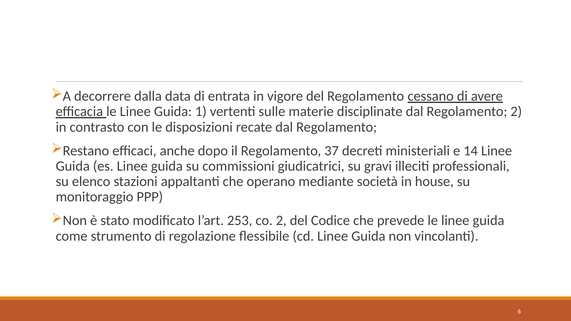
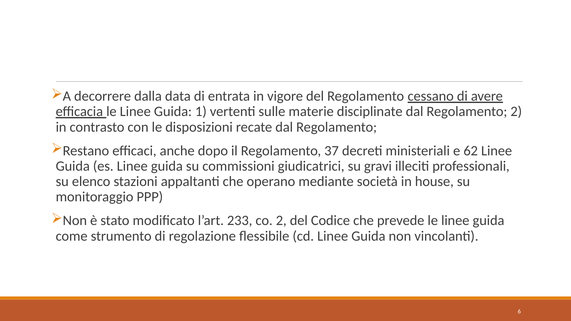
14: 14 -> 62
253: 253 -> 233
